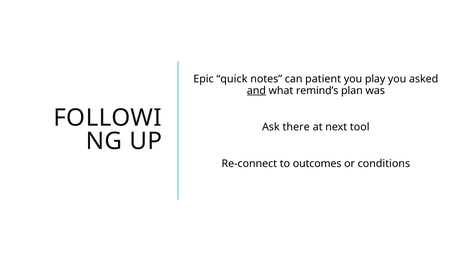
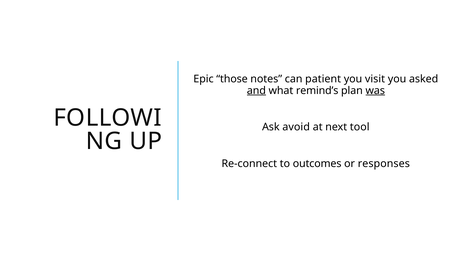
quick: quick -> those
play: play -> visit
was underline: none -> present
there: there -> avoid
conditions: conditions -> responses
